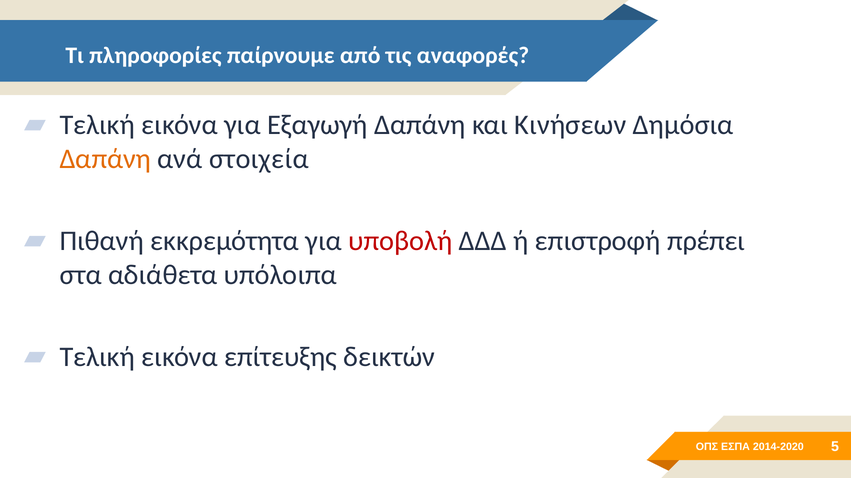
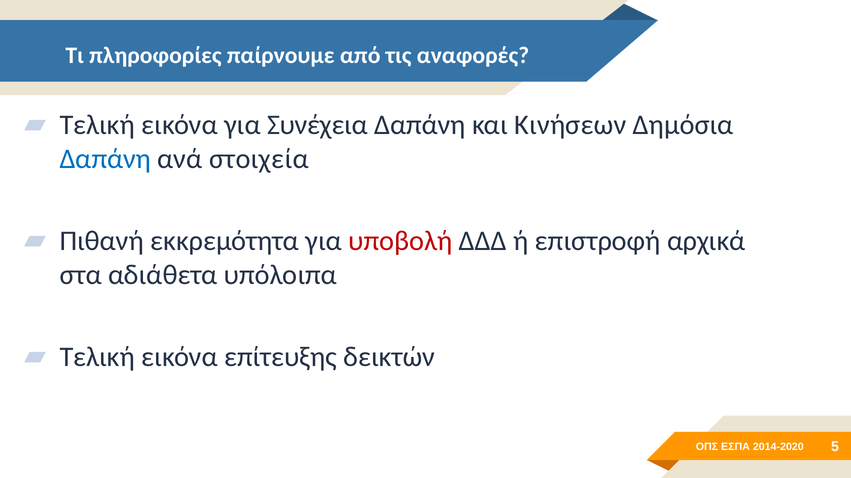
Εξαγωγή: Εξαγωγή -> Συνέχεια
Δαπάνη at (105, 159) colour: orange -> blue
πρέπει: πρέπει -> αρχικά
